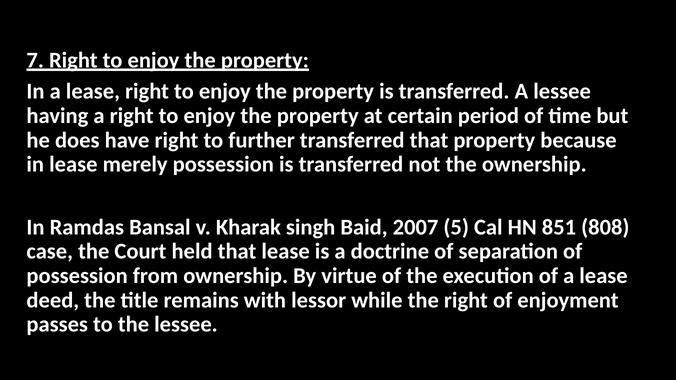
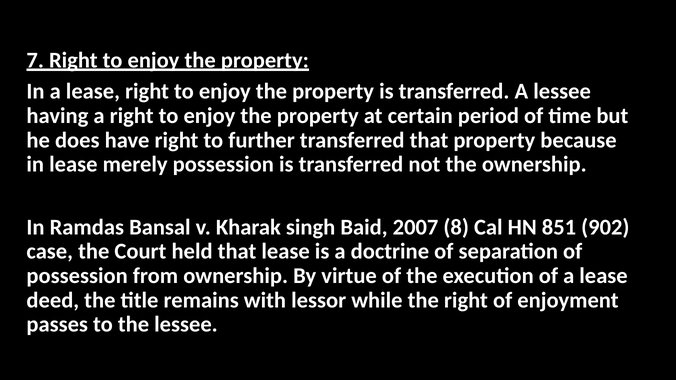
5: 5 -> 8
808: 808 -> 902
